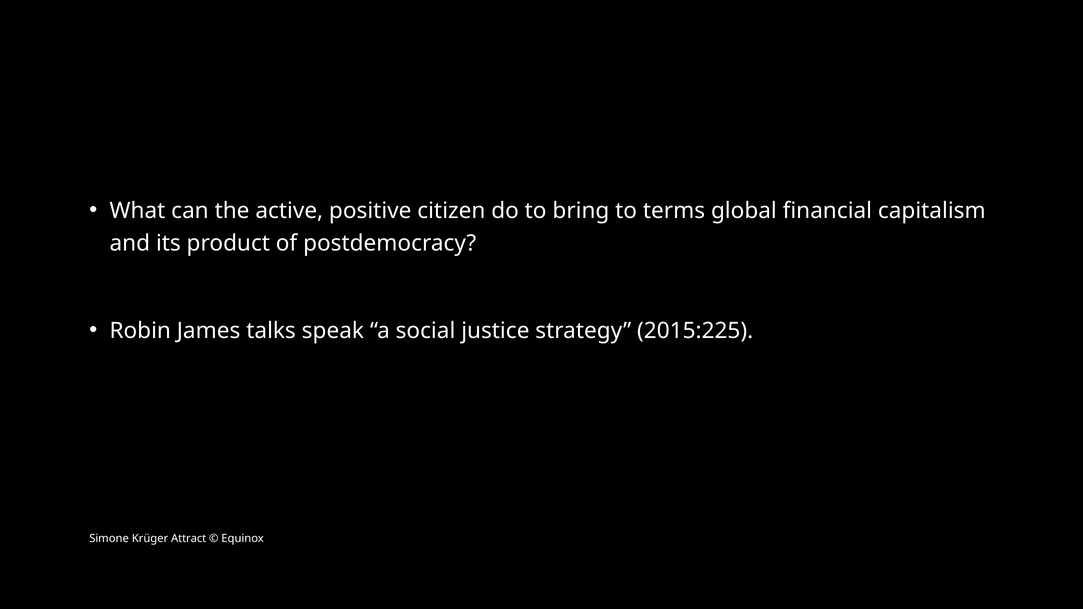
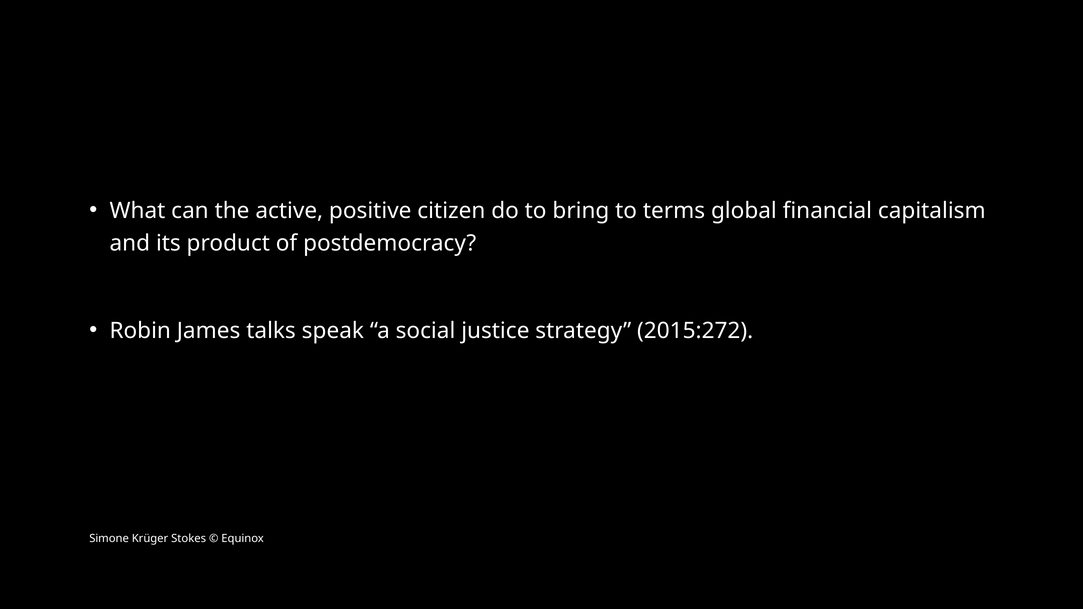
2015:225: 2015:225 -> 2015:272
Attract: Attract -> Stokes
